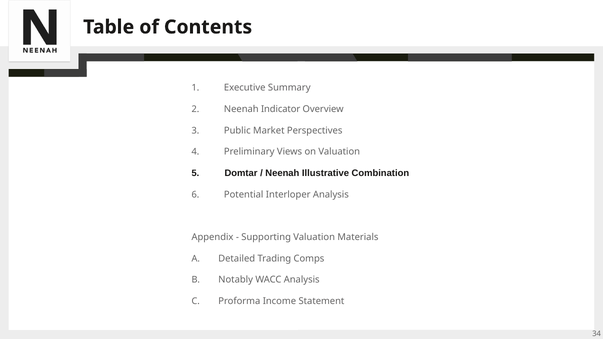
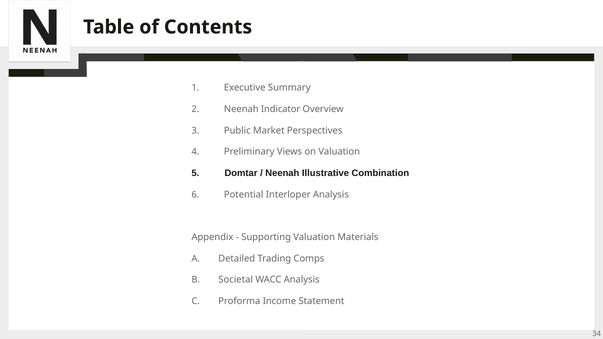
Notably: Notably -> Societal
